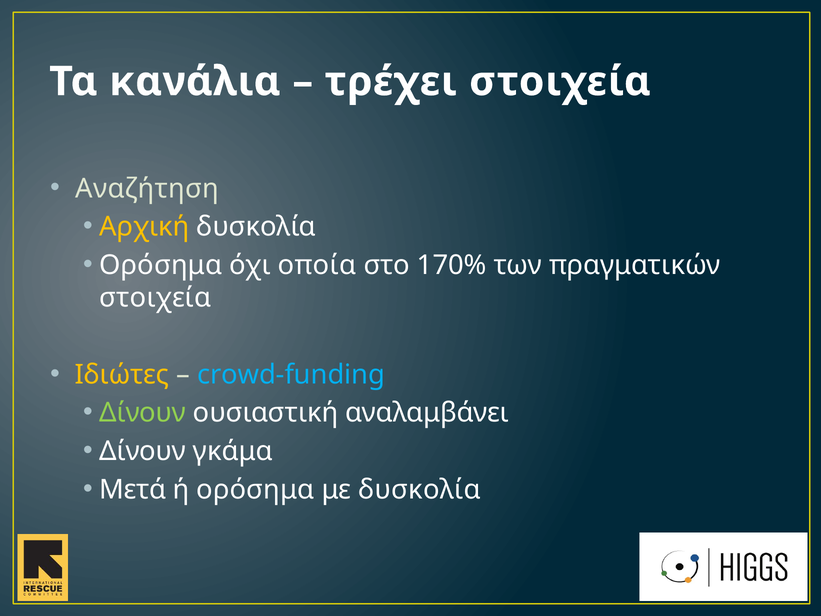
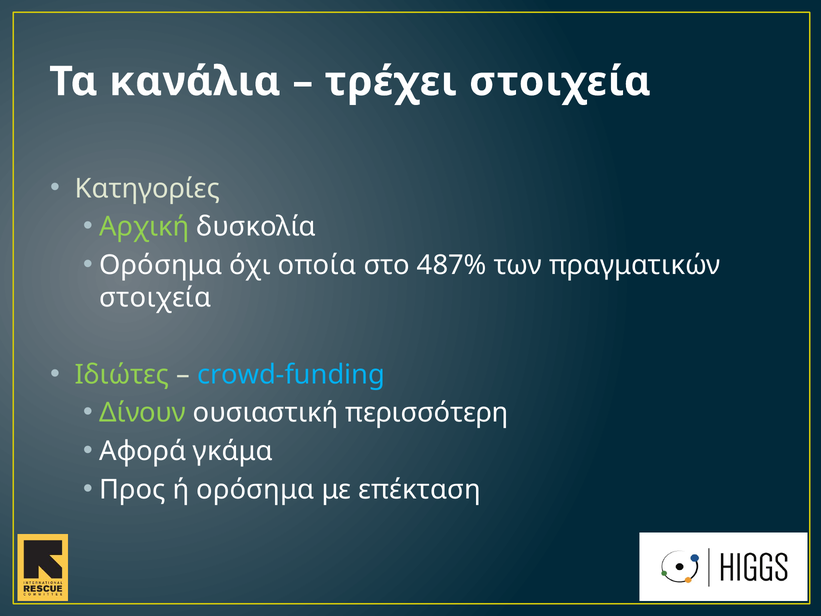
Αναζήτηση: Αναζήτηση -> Κατηγορίες
Αρχική colour: yellow -> light green
170%: 170% -> 487%
Ιδιώτες colour: yellow -> light green
αναλαμβάνει: αναλαμβάνει -> περισσότερη
Δίνουν at (143, 451): Δίνουν -> Αφορά
Μετά: Μετά -> Προς
με δυσκολία: δυσκολία -> επέκταση
